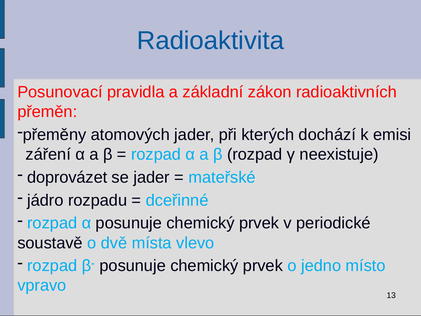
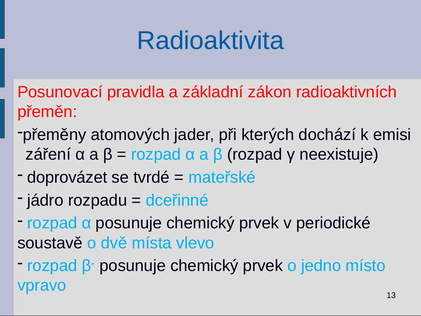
se jader: jader -> tvrdé
